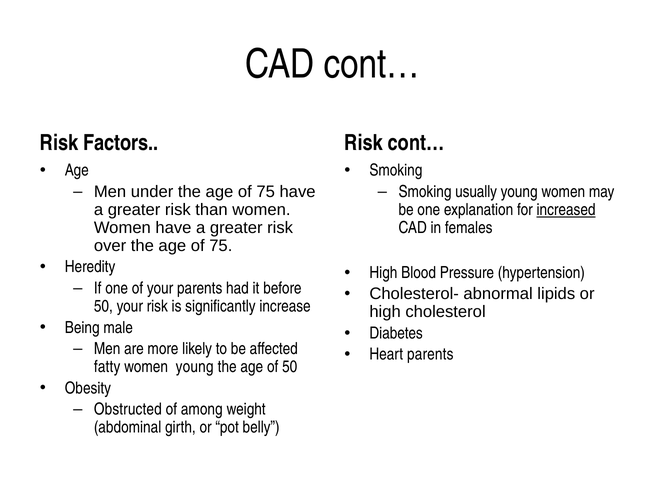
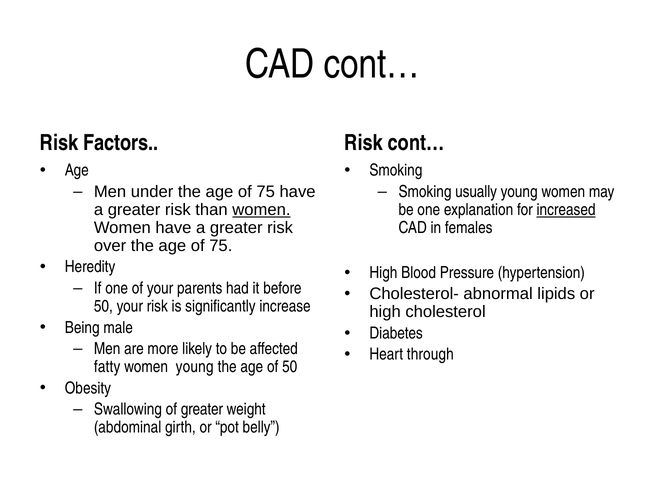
women at (261, 210) underline: none -> present
Heart parents: parents -> through
Obstructed: Obstructed -> Swallowing
of among: among -> greater
